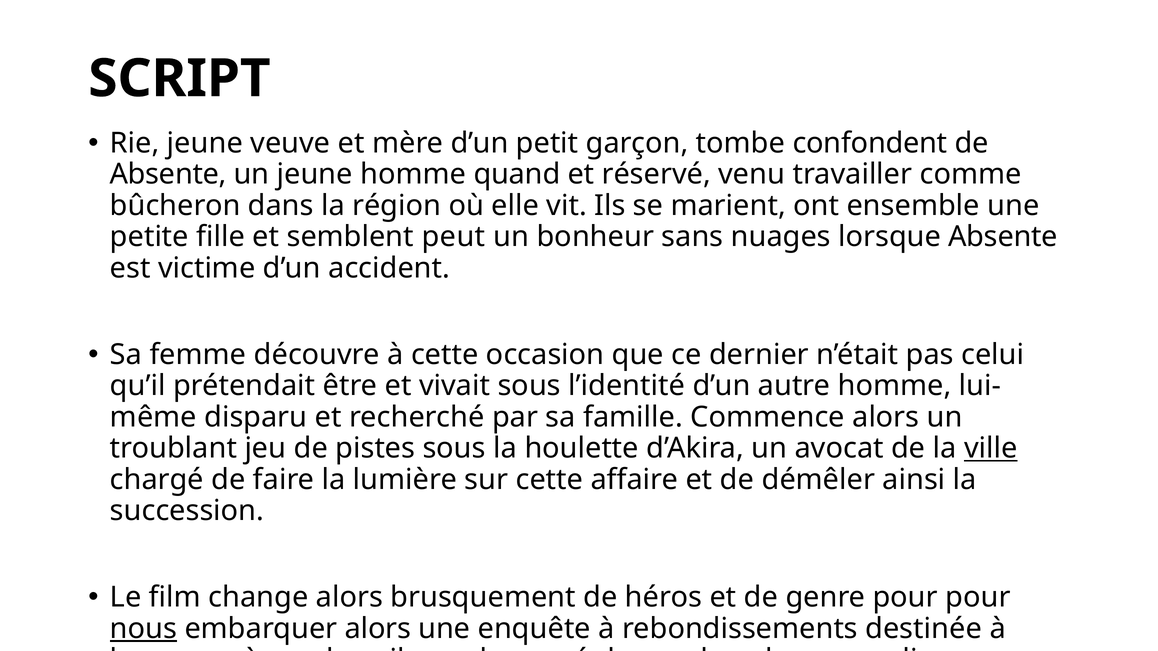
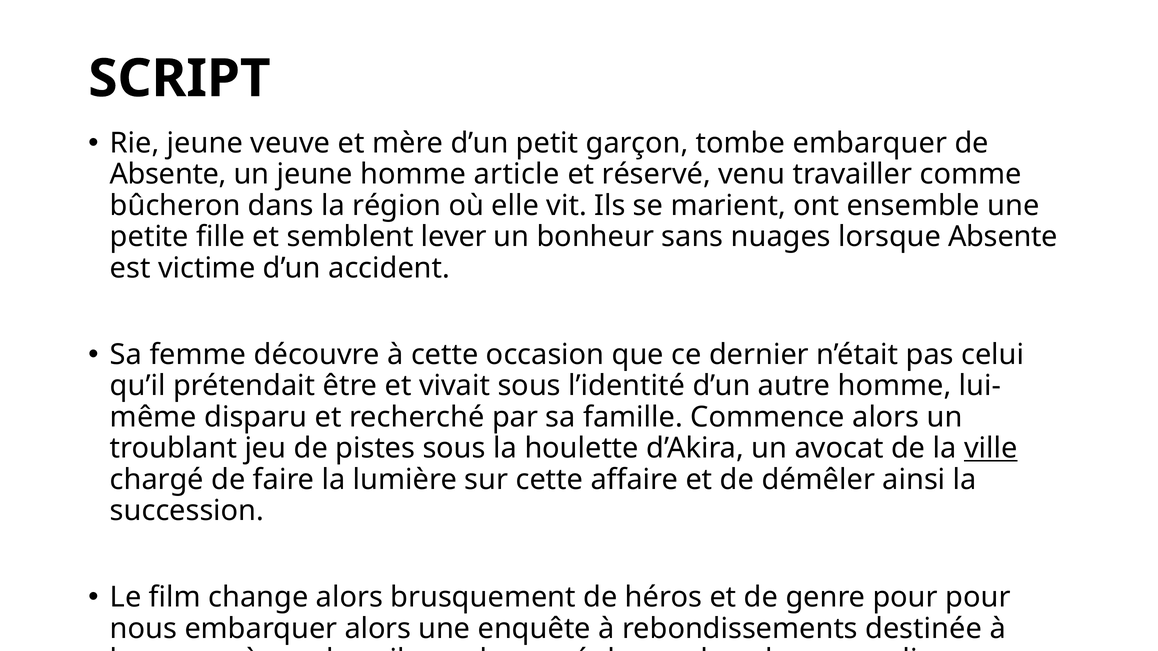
tombe confondent: confondent -> embarquer
quand: quand -> article
semblent peut: peut -> lever
nous underline: present -> none
